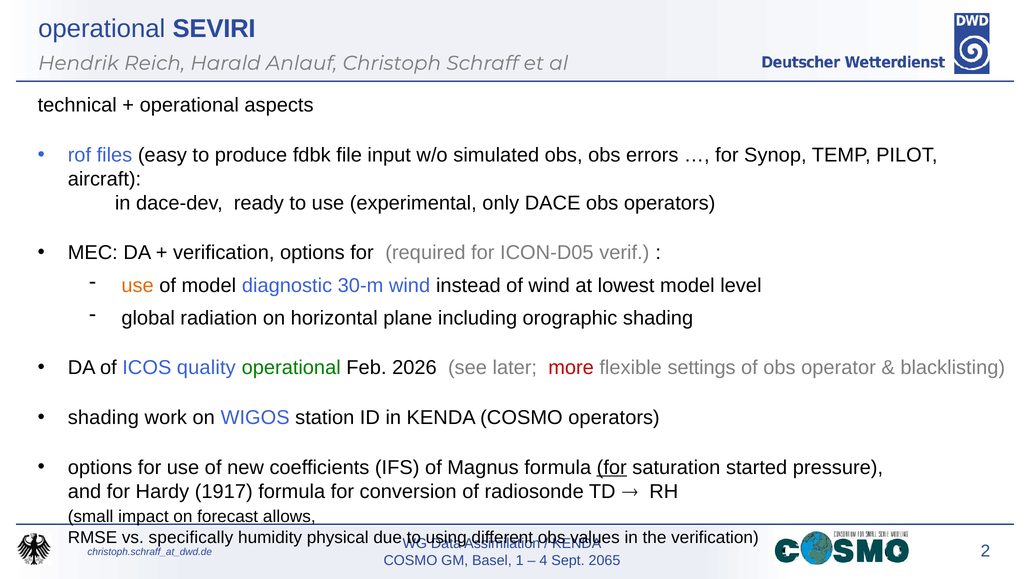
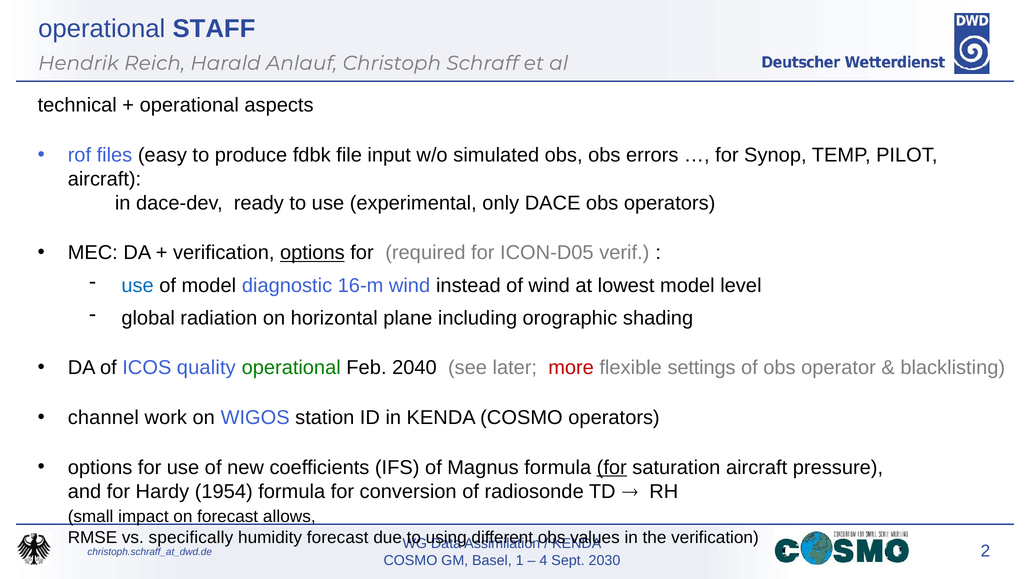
SEVIRI: SEVIRI -> STAFF
options at (312, 253) underline: none -> present
use at (138, 286) colour: orange -> blue
30-m: 30-m -> 16-m
2026: 2026 -> 2040
shading at (103, 418): shading -> channel
saturation started: started -> aircraft
1917: 1917 -> 1954
humidity physical: physical -> forecast
2065: 2065 -> 2030
